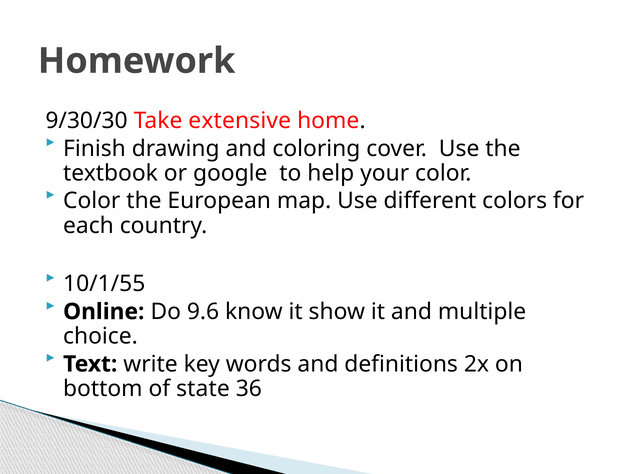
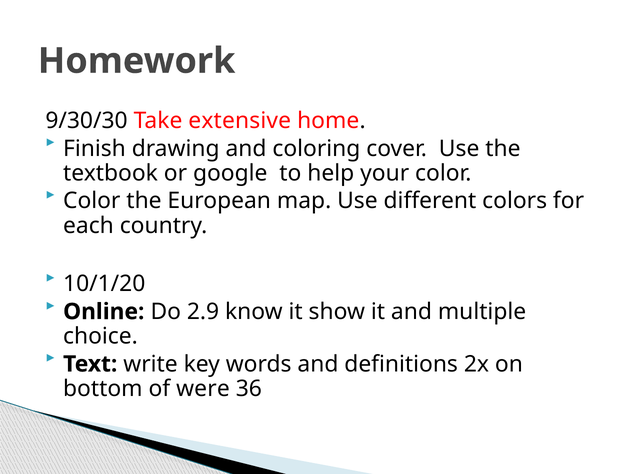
10/1/55: 10/1/55 -> 10/1/20
9.6: 9.6 -> 2.9
state: state -> were
